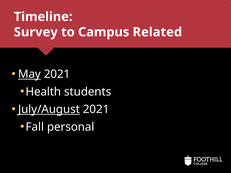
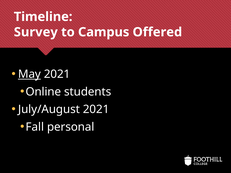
Related: Related -> Offered
Health: Health -> Online
July/August underline: present -> none
